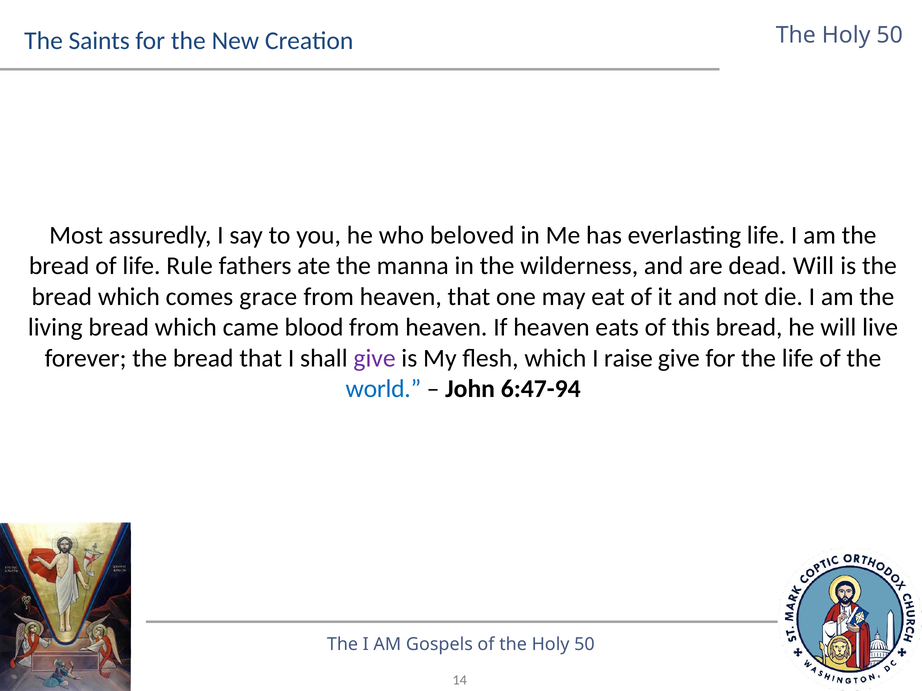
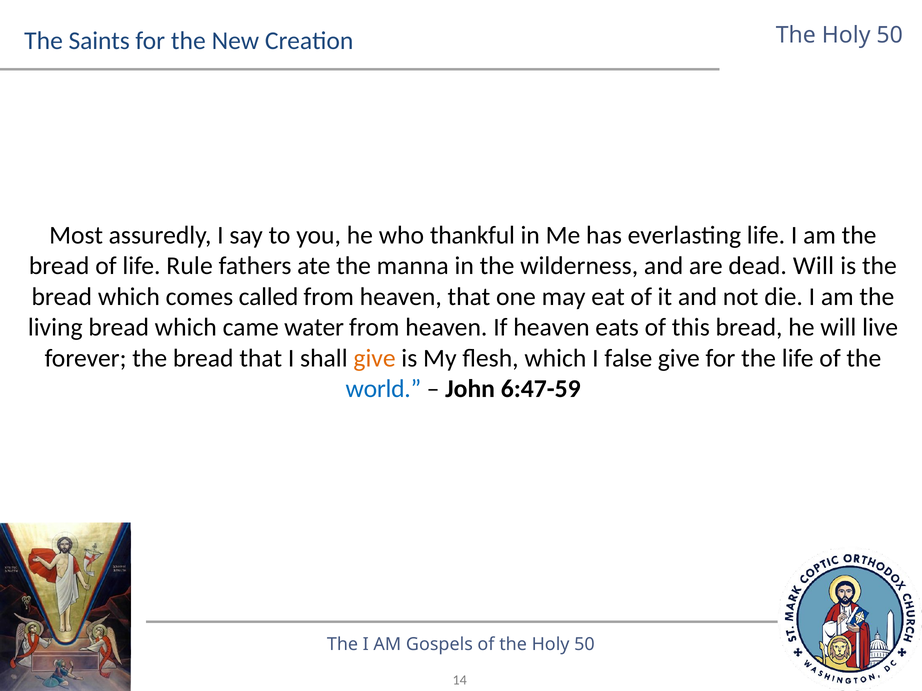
beloved: beloved -> thankful
grace: grace -> called
blood: blood -> water
give at (375, 358) colour: purple -> orange
raise: raise -> false
6:47-94: 6:47-94 -> 6:47-59
